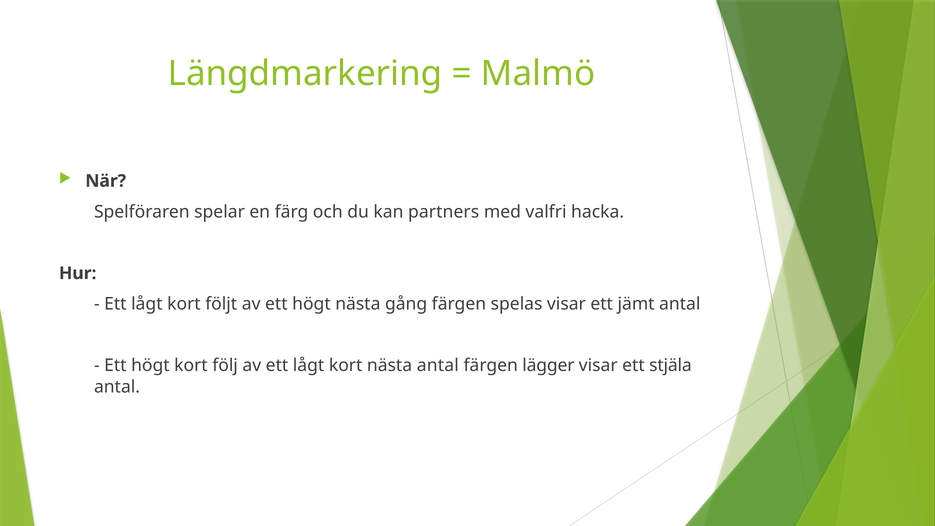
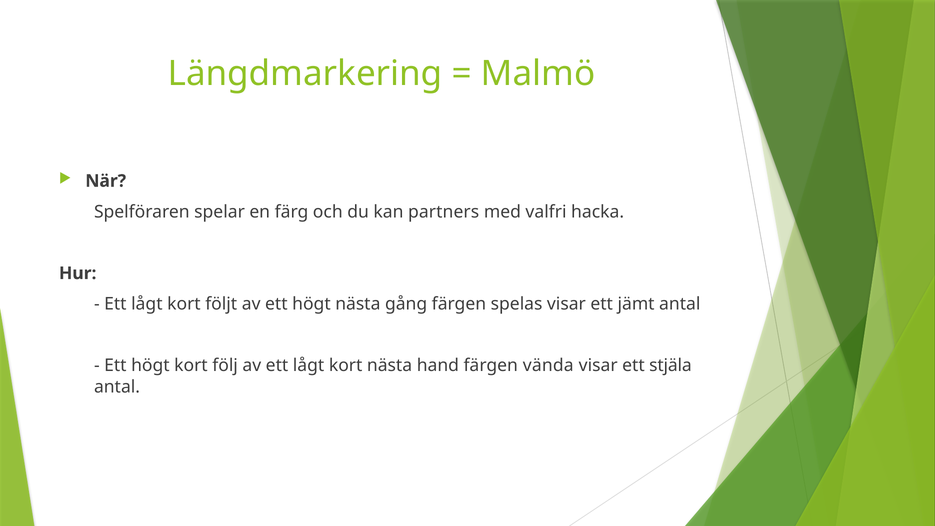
nästa antal: antal -> hand
lägger: lägger -> vända
